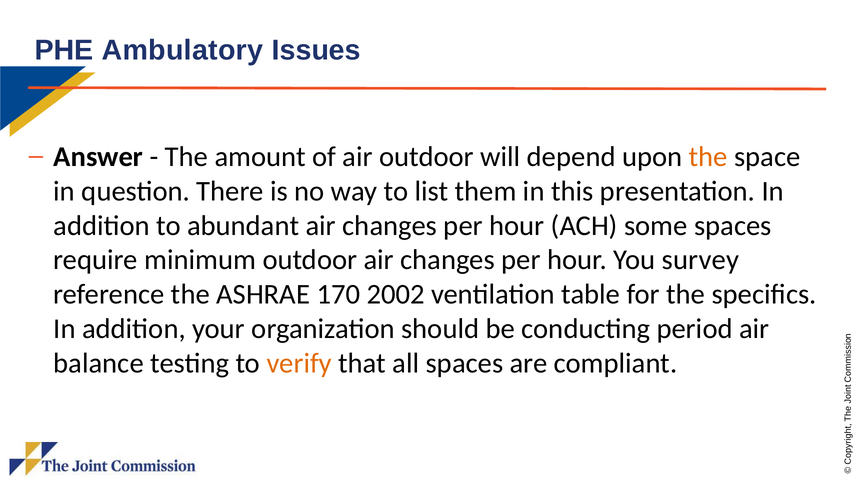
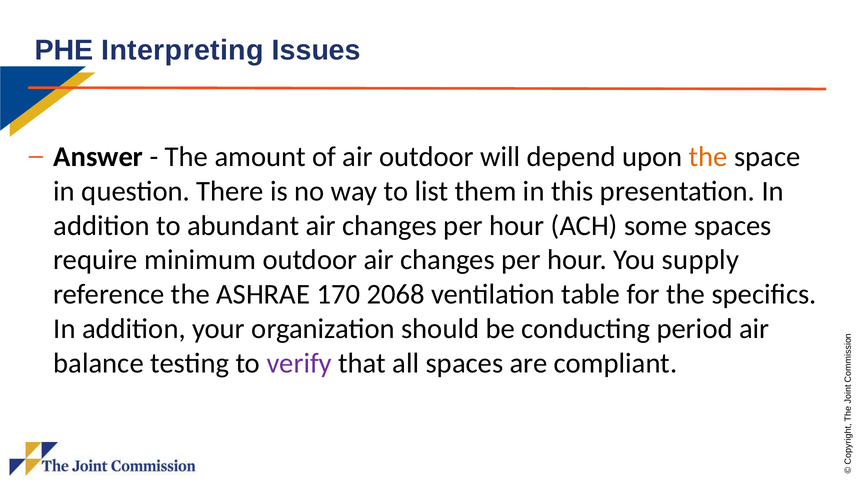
Ambulatory: Ambulatory -> Interpreting
survey: survey -> supply
2002: 2002 -> 2068
verify colour: orange -> purple
